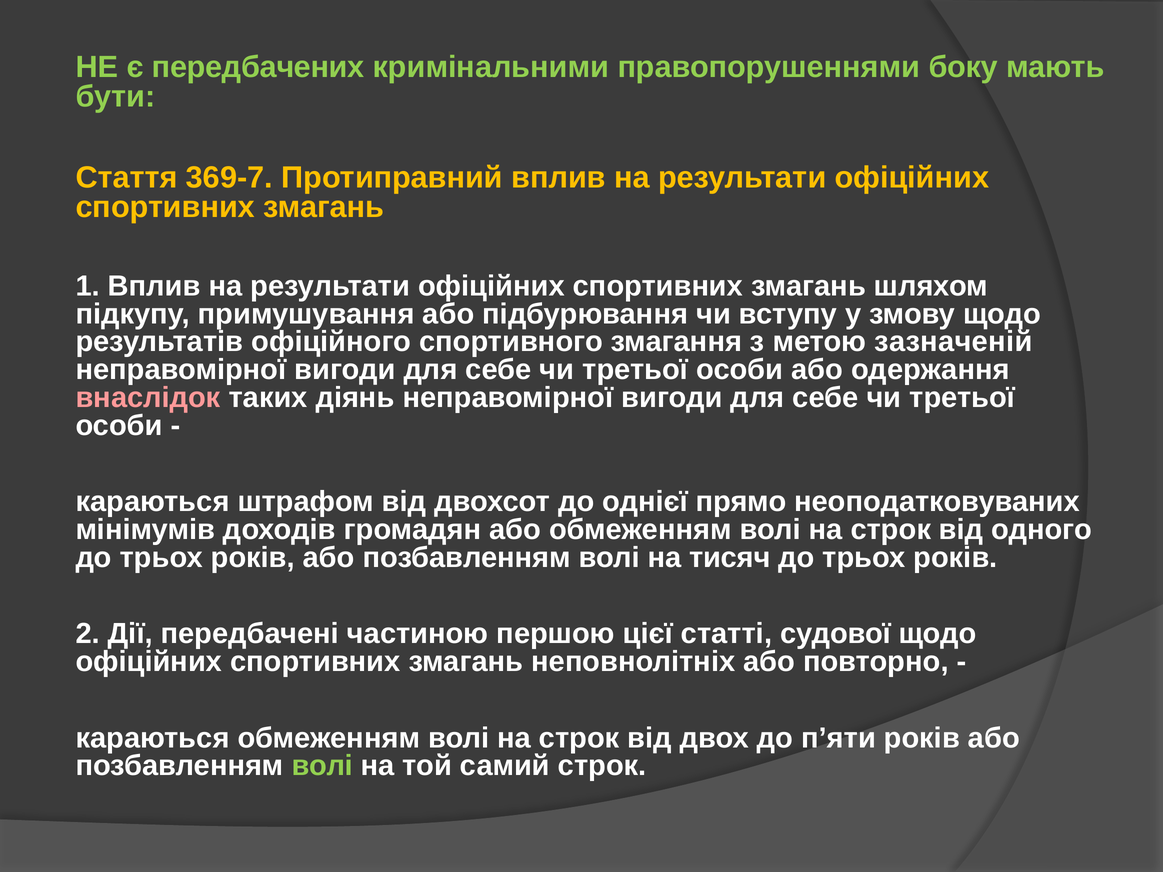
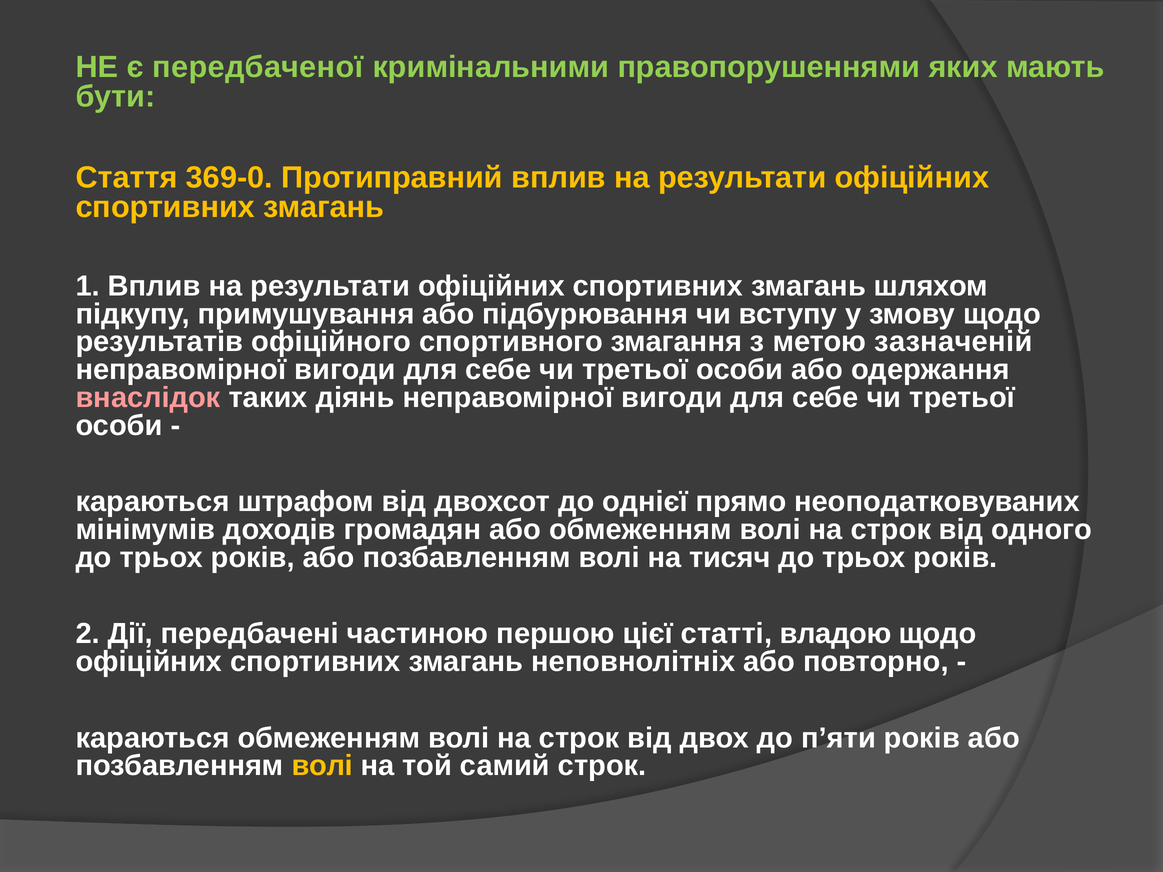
передбачених: передбачених -> передбаченої
боку: боку -> яких
369-7: 369-7 -> 369-0
судової: судової -> владою
волі at (322, 766) colour: light green -> yellow
